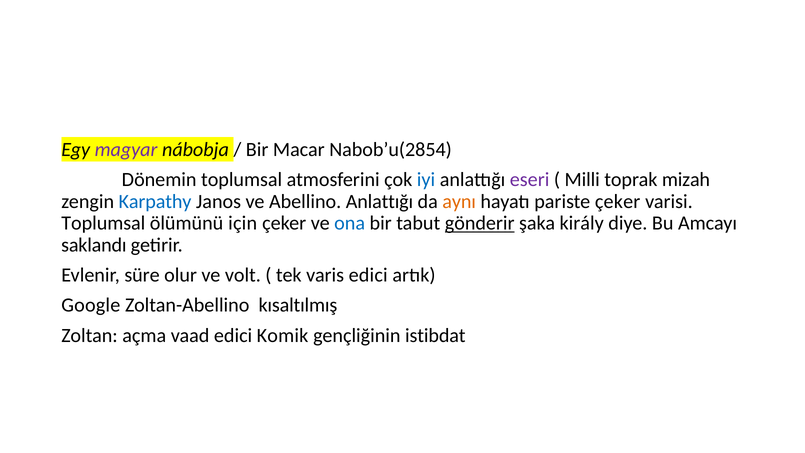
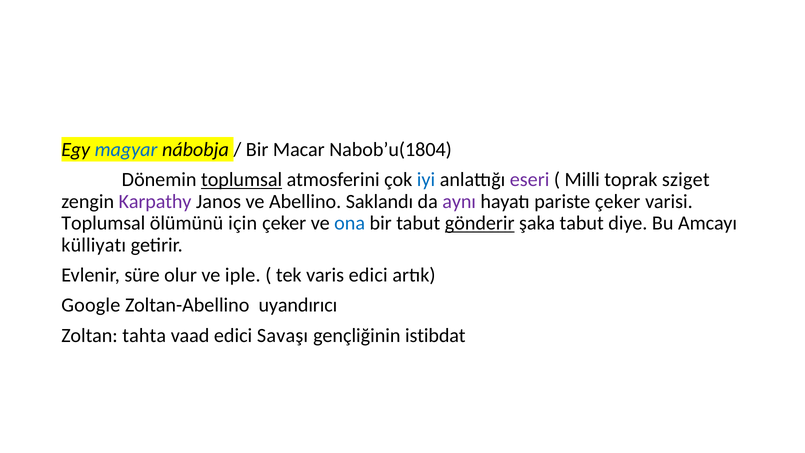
magyar colour: purple -> blue
Nabob’u(2854: Nabob’u(2854 -> Nabob’u(1804
toplumsal at (242, 180) underline: none -> present
mizah: mizah -> sziget
Karpathy colour: blue -> purple
Abellino Anlattığı: Anlattığı -> Saklandı
aynı colour: orange -> purple
şaka király: király -> tabut
saklandı: saklandı -> külliyatı
volt: volt -> iple
kısaltılmış: kısaltılmış -> uyandırıcı
açma: açma -> tahta
Komik: Komik -> Savaşı
